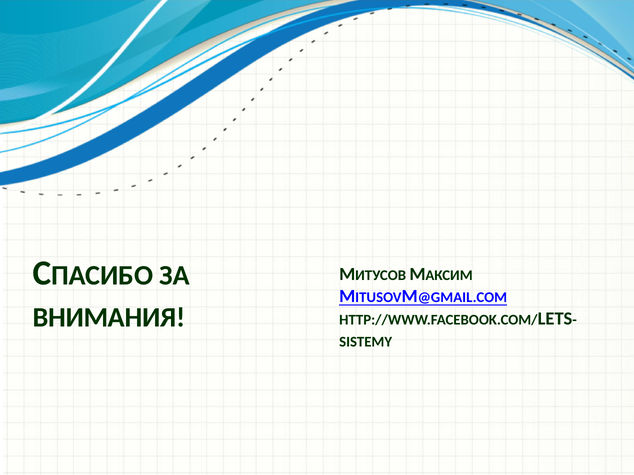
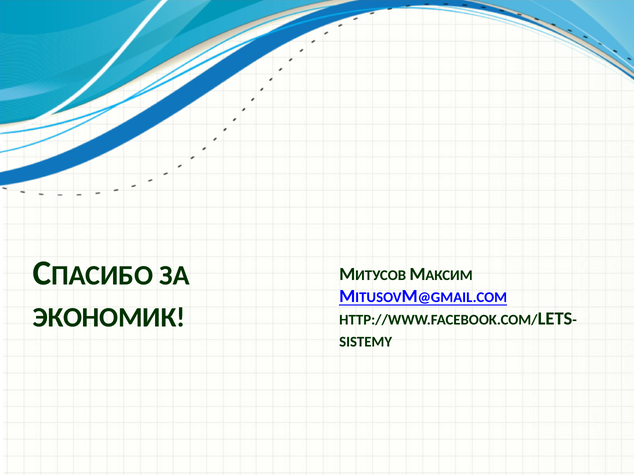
ВНИМАНИЯ: ВНИМАНИЯ -> ЭКОНОМИК
